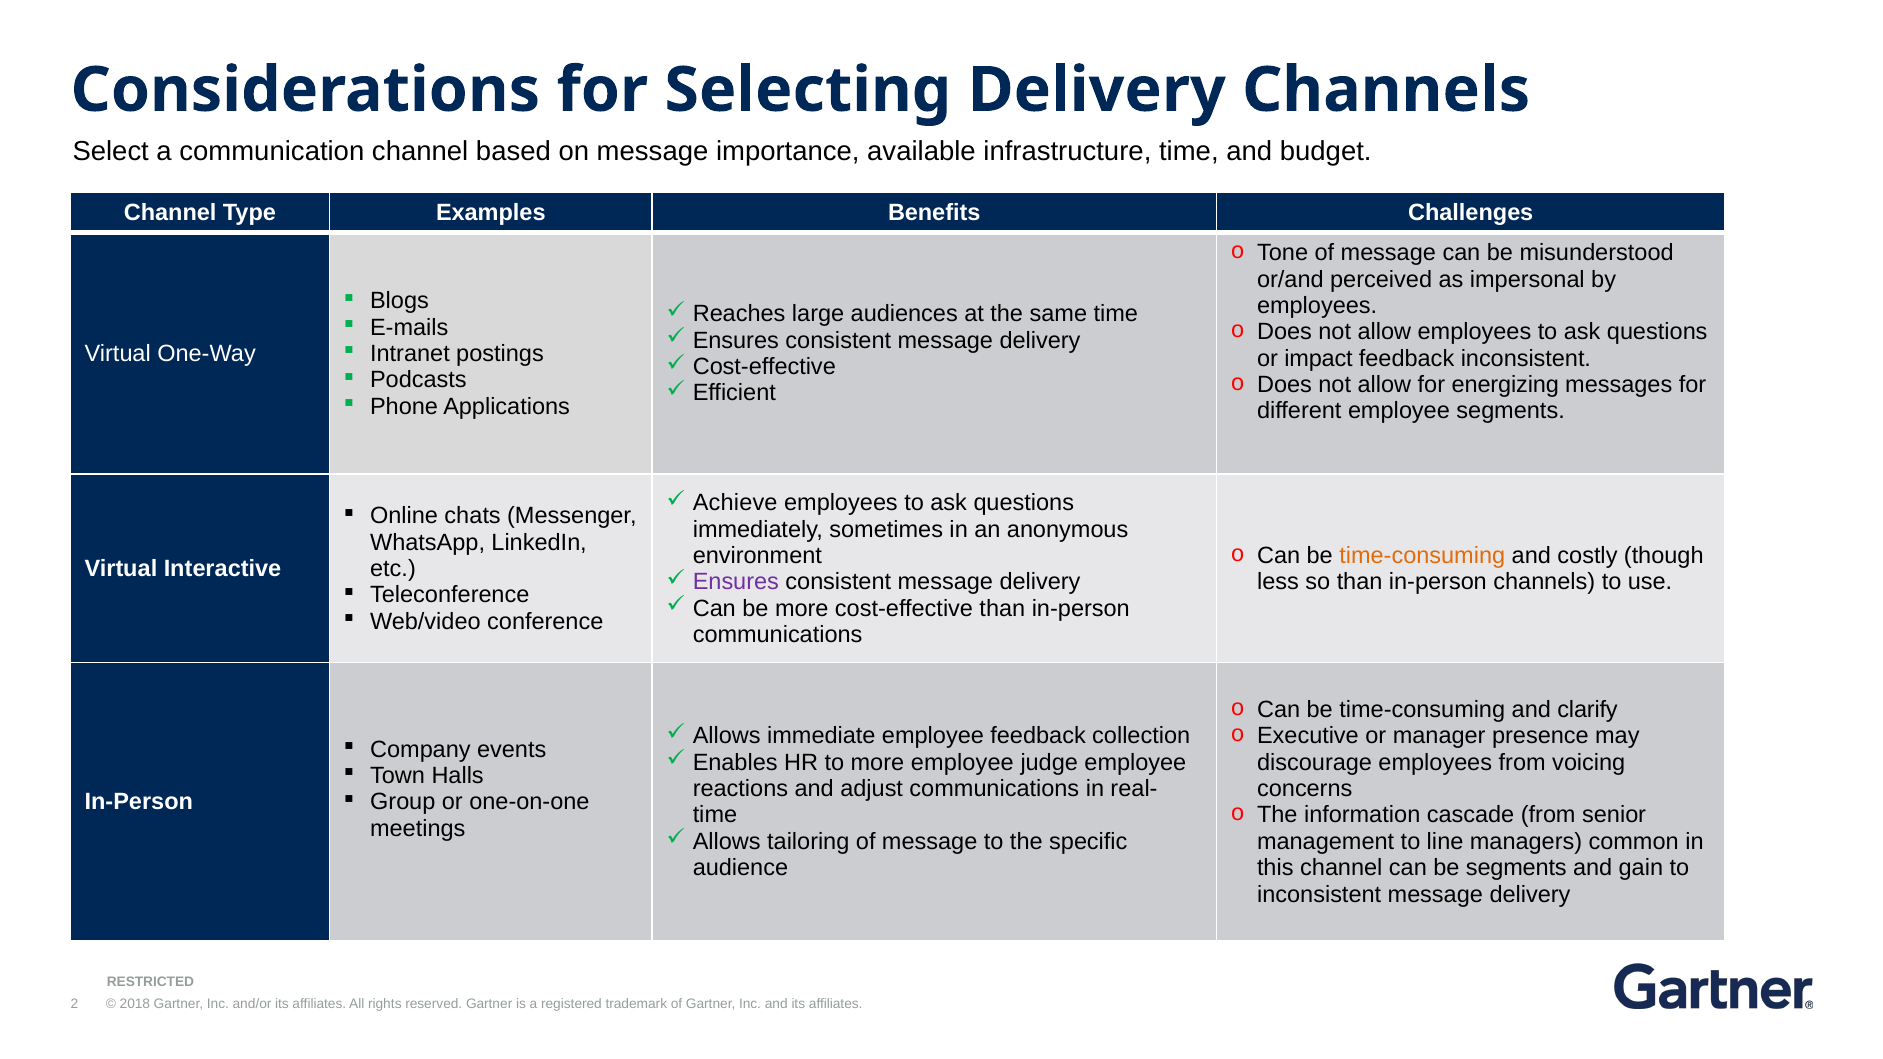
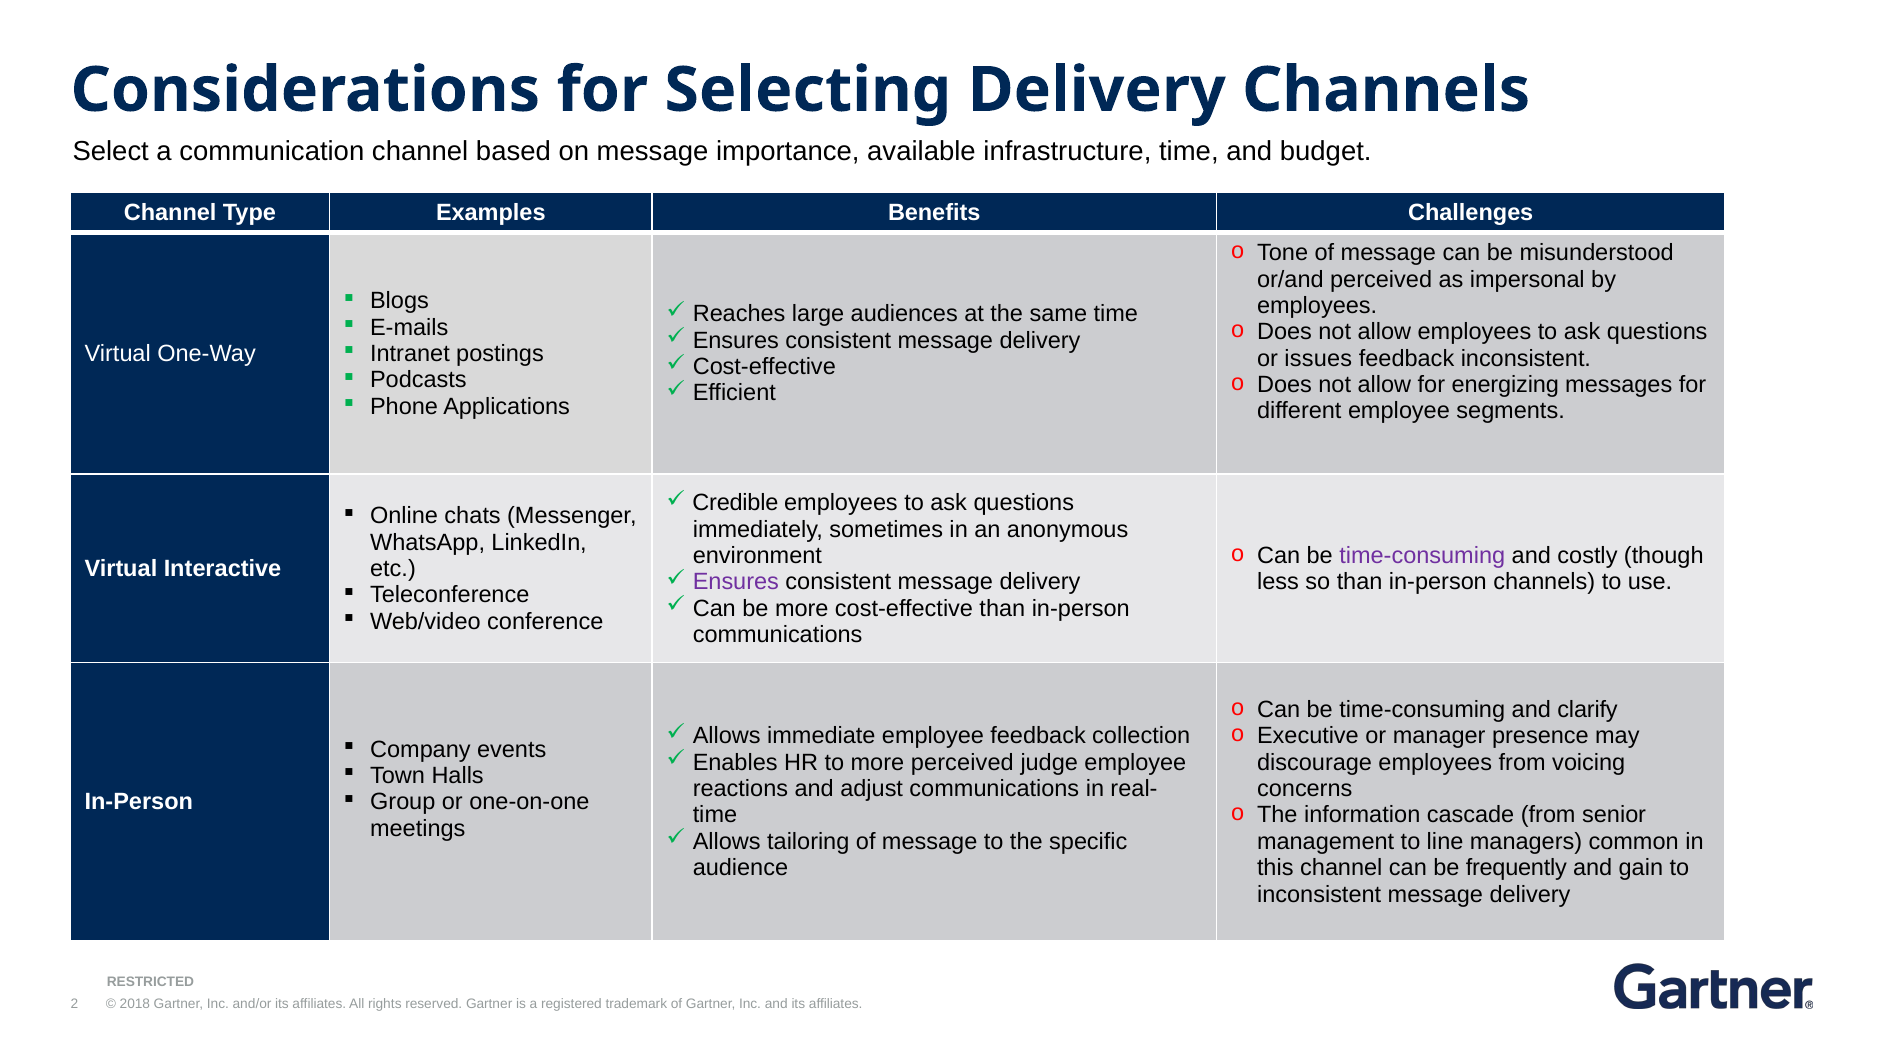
impact: impact -> issues
Achieve: Achieve -> Credible
time-consuming at (1422, 556) colour: orange -> purple
more employee: employee -> perceived
be segments: segments -> frequently
